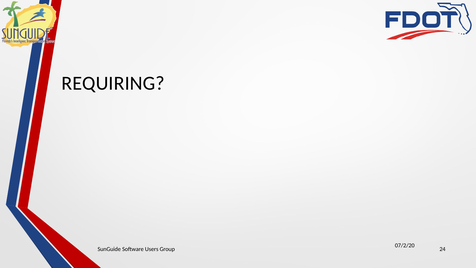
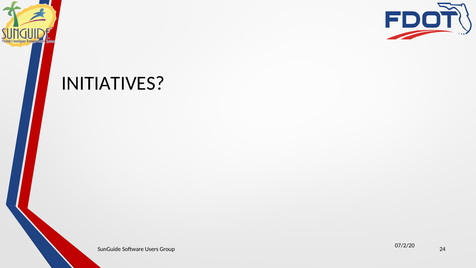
REQUIRING: REQUIRING -> INITIATIVES
